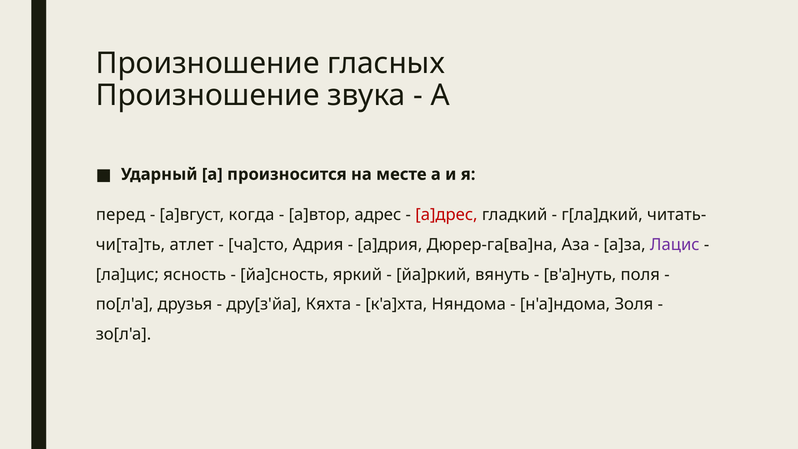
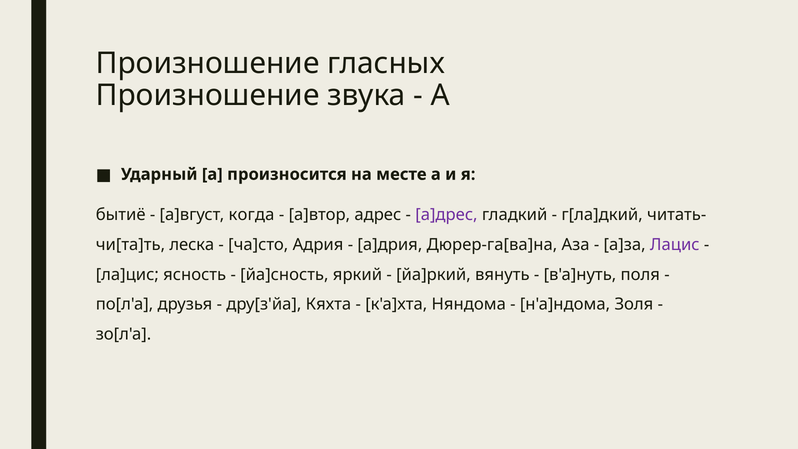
перед: перед -> бытиё
а]дрес colour: red -> purple
атлет: атлет -> леска
